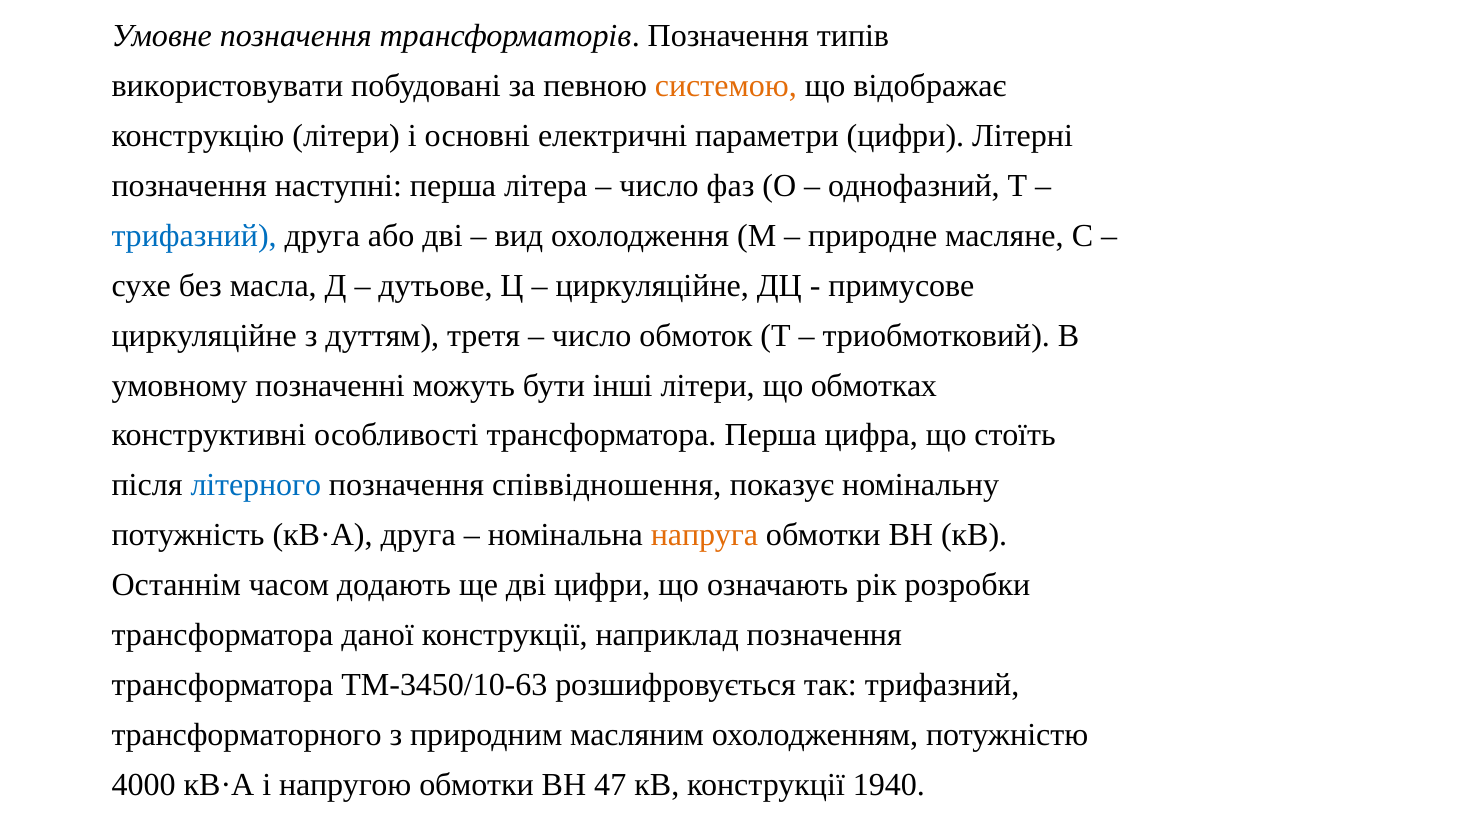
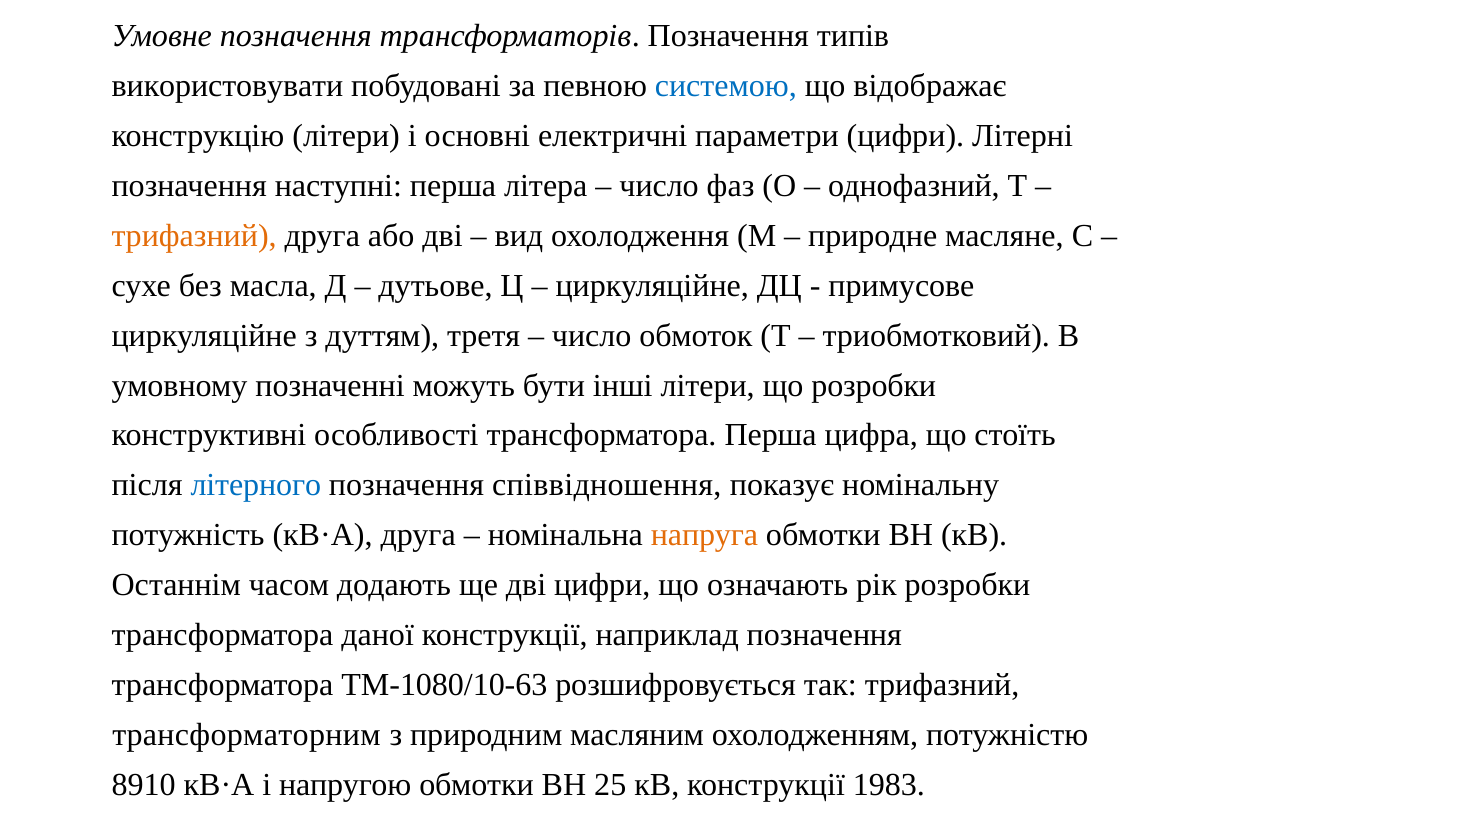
системою colour: orange -> blue
трифазний at (194, 236) colour: blue -> orange
що обмотках: обмотках -> розробки
ТМ-3450/10-63: ТМ-3450/10-63 -> ТМ-1080/10-63
трансформаторного: трансформаторного -> трансформаторним
4000: 4000 -> 8910
47: 47 -> 25
1940: 1940 -> 1983
